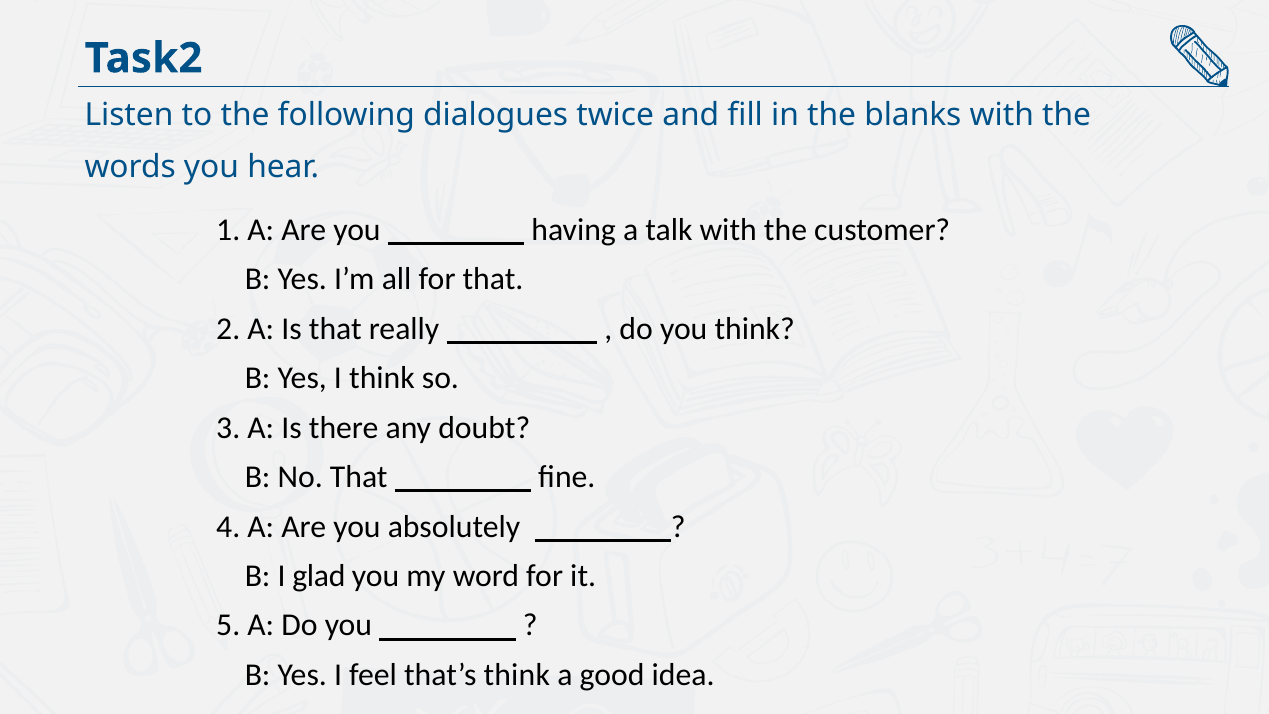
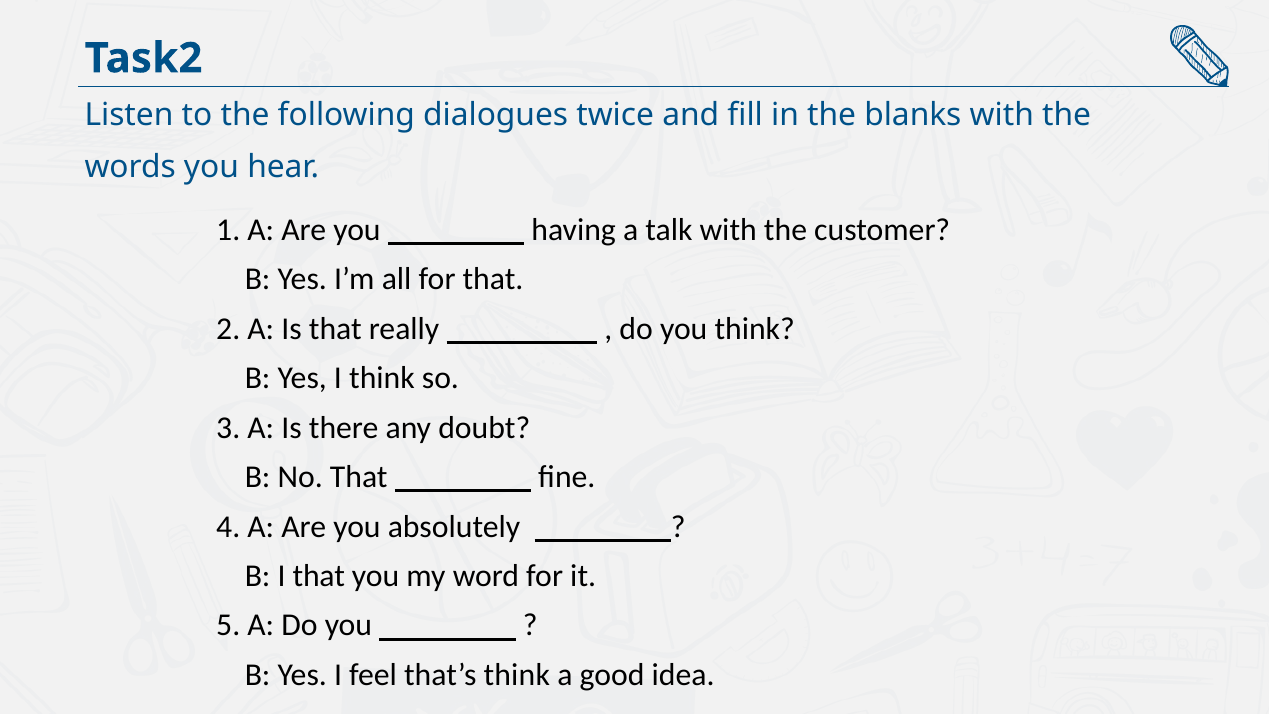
I glad: glad -> that
